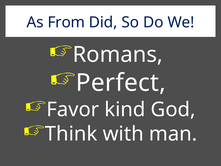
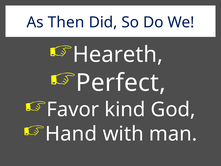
From: From -> Then
Romans: Romans -> Heareth
Think: Think -> Hand
